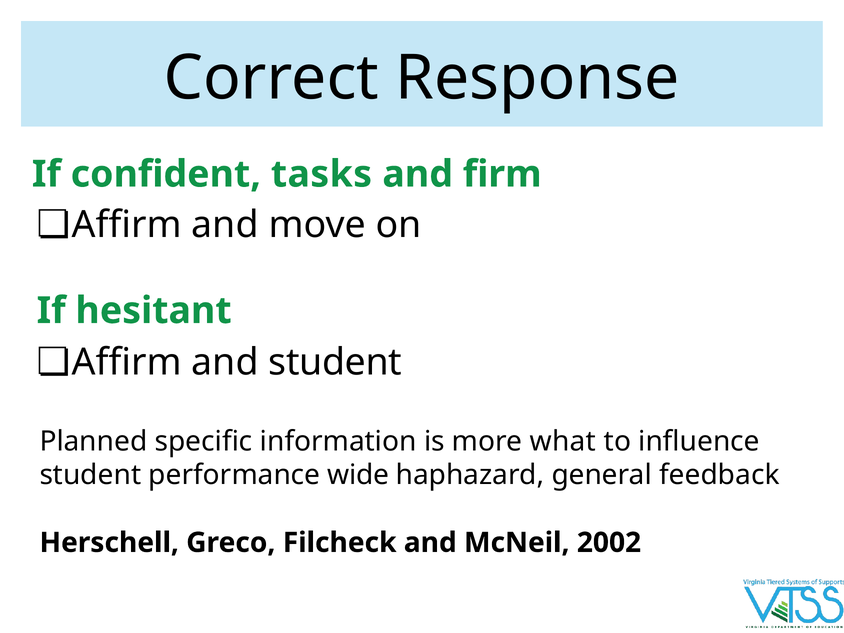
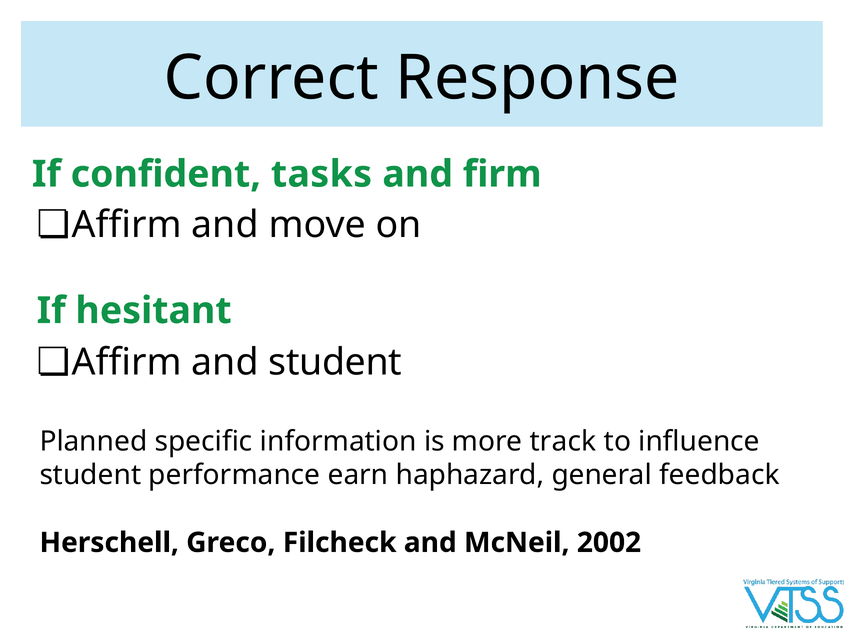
what: what -> track
wide: wide -> earn
